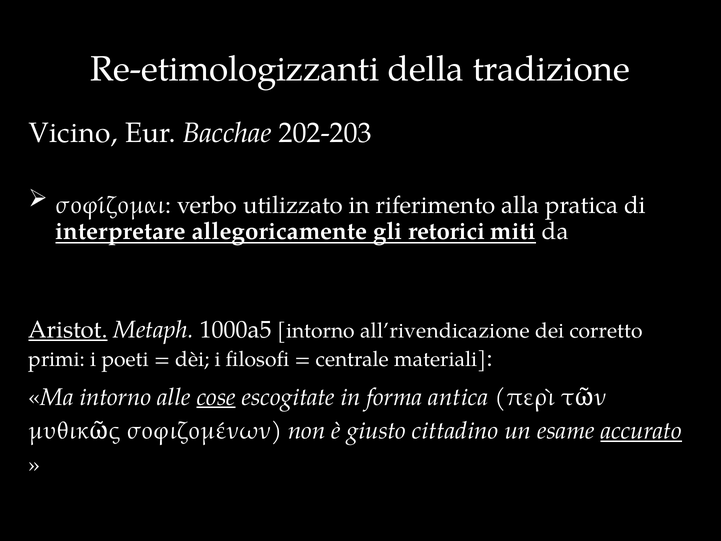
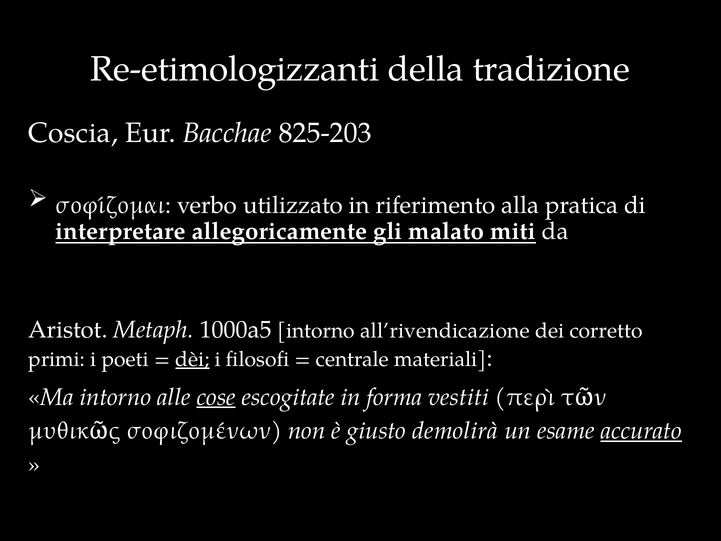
Vicino: Vicino -> Coscia
202-203: 202-203 -> 825-203
retorici: retorici -> malato
Aristot underline: present -> none
dèi underline: none -> present
antica: antica -> vestiti
cittadino: cittadino -> demolirà
